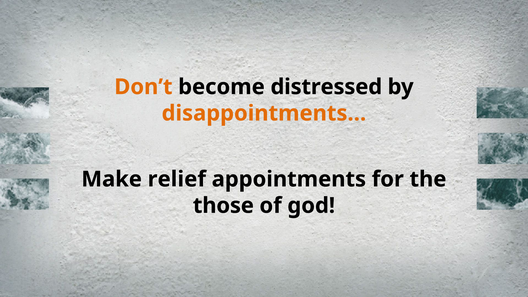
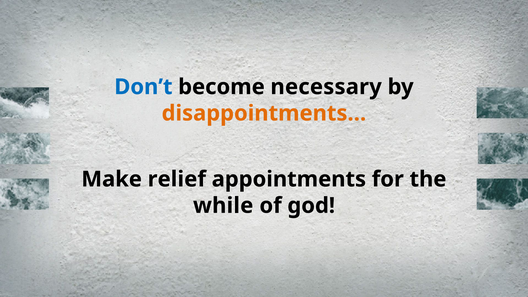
Don’t colour: orange -> blue
distressed: distressed -> necessary
those: those -> while
